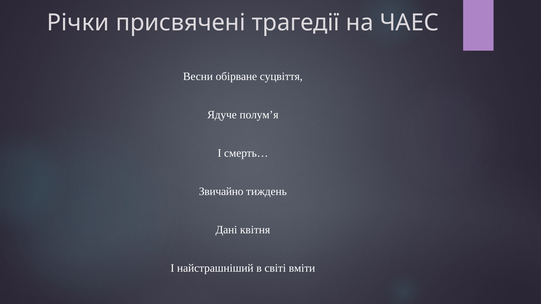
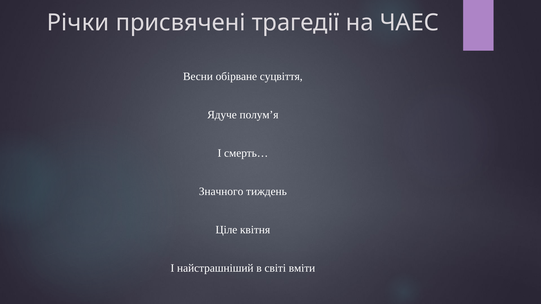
Звичайно: Звичайно -> Значного
Дані: Дані -> Ціле
